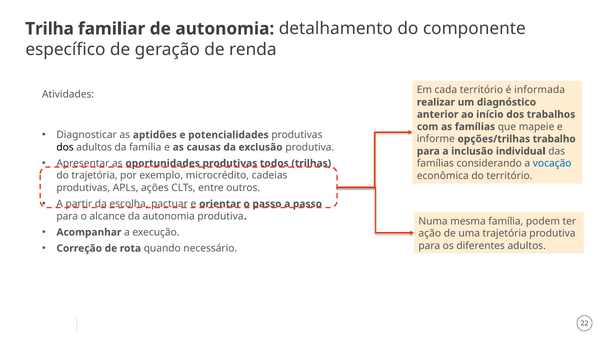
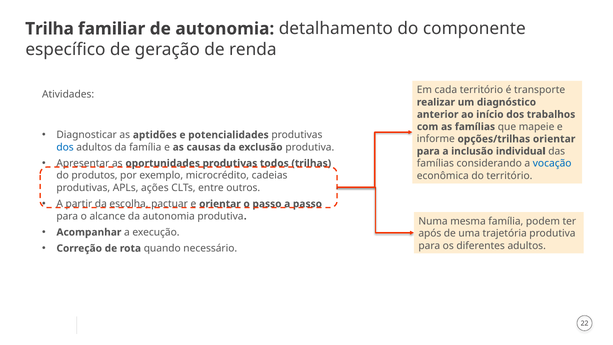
informada: informada -> transporte
opções/trilhas trabalho: trabalho -> orientar
dos at (65, 147) colour: black -> blue
do trajetória: trajetória -> produtos
ação: ação -> após
